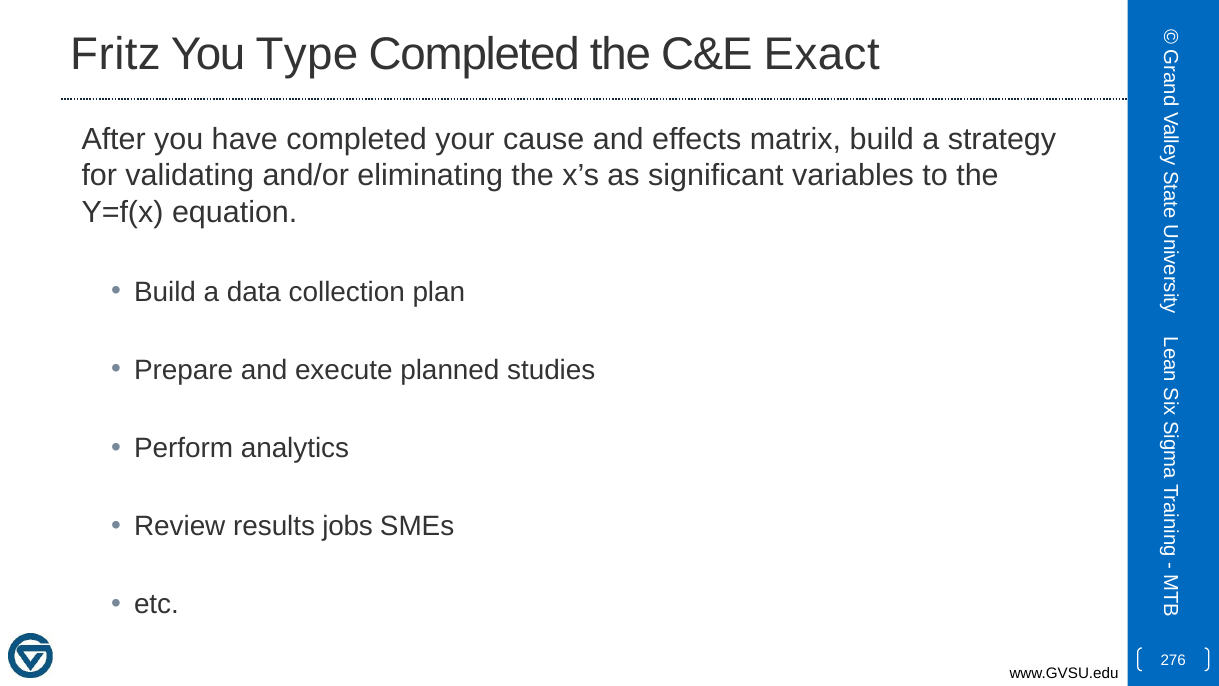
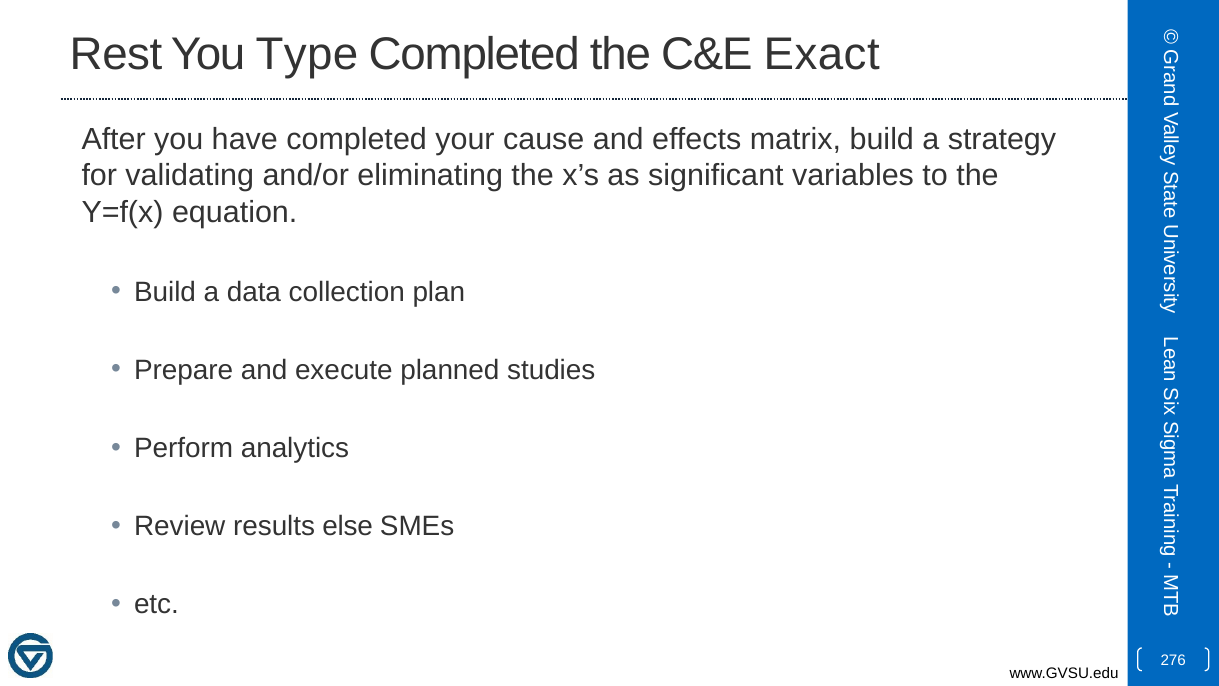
Fritz: Fritz -> Rest
jobs: jobs -> else
